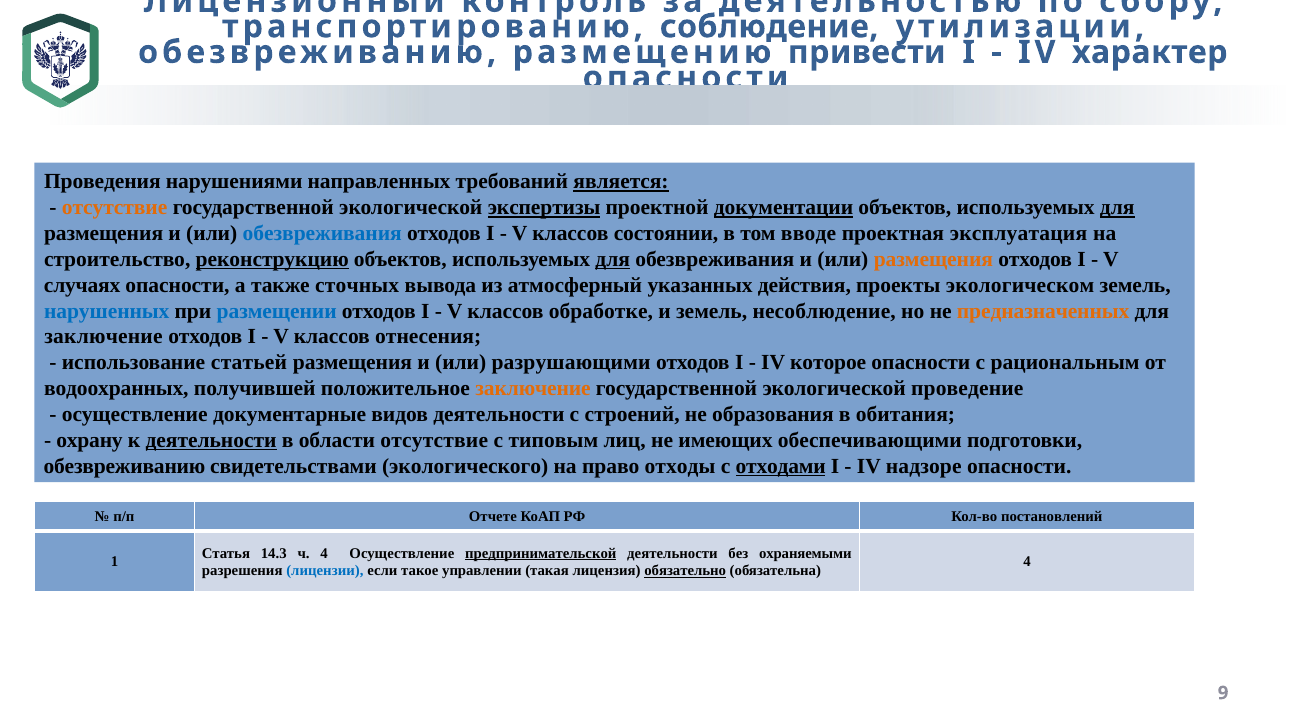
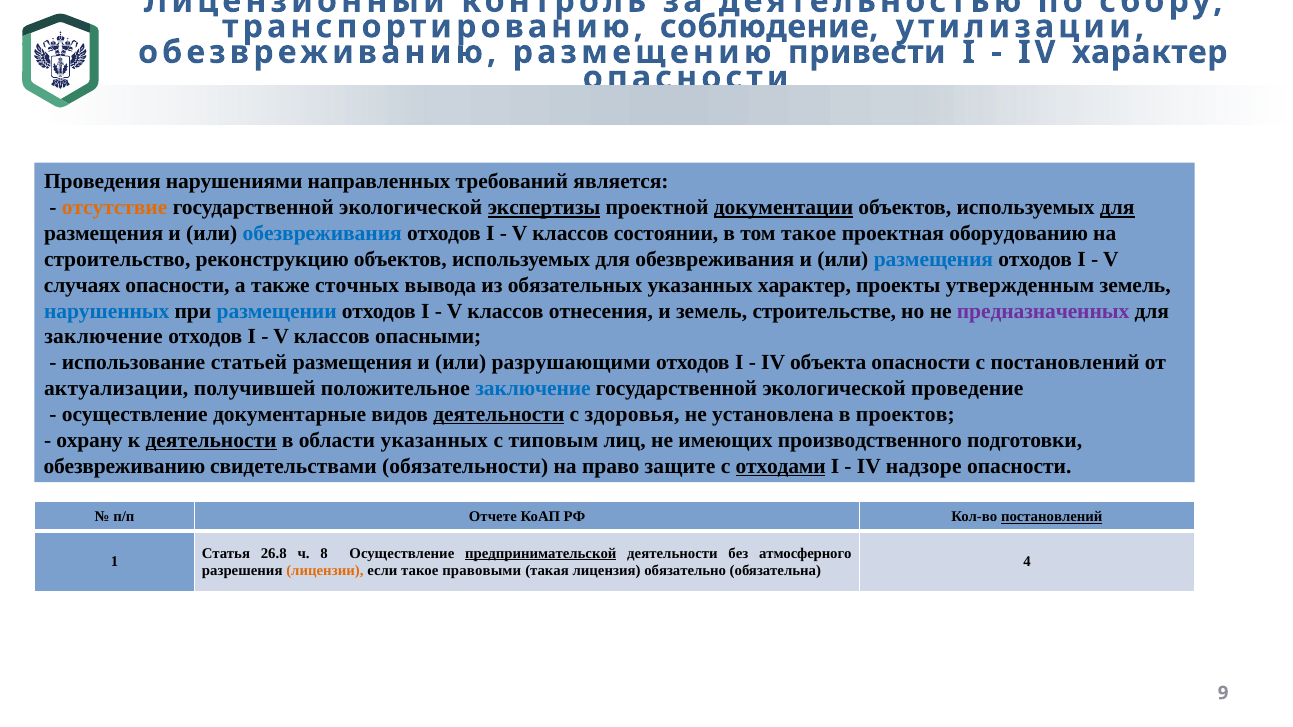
является underline: present -> none
том вводе: вводе -> такое
эксплуатация: эксплуатация -> оборудованию
реконструкцию underline: present -> none
для at (613, 259) underline: present -> none
размещения at (933, 259) colour: orange -> blue
атмосферный: атмосферный -> обязательных
указанных действия: действия -> характер
экологическом: экологическом -> утвержденным
обработке: обработке -> отнесения
несоблюдение: несоблюдение -> строительстве
предназначенных colour: orange -> purple
отнесения: отнесения -> опасными
которое: которое -> объекта
с рациональным: рациональным -> постановлений
водоохранных: водоохранных -> актуализации
заключение at (533, 389) colour: orange -> blue
деятельности at (499, 415) underline: none -> present
строений: строений -> здоровья
образования: образования -> установлена
обитания: обитания -> проектов
области отсутствие: отсутствие -> указанных
обеспечивающими: обеспечивающими -> производственного
экологического: экологического -> обязательности
отходы: отходы -> защите
постановлений at (1052, 517) underline: none -> present
14.3: 14.3 -> 26.8
ч 4: 4 -> 8
охраняемыми: охраняемыми -> атмосферного
лицензии colour: blue -> orange
управлении: управлении -> правовыми
обязательно underline: present -> none
